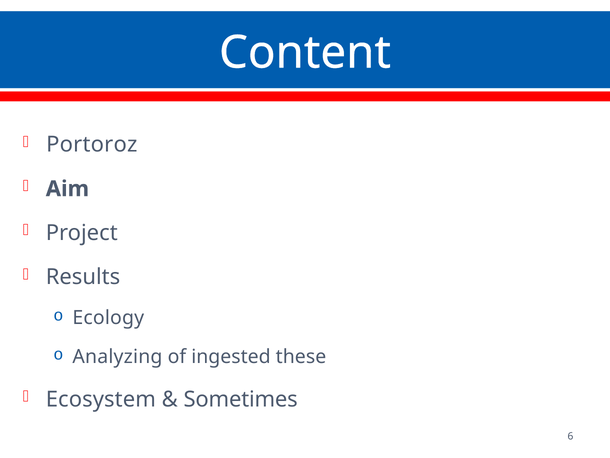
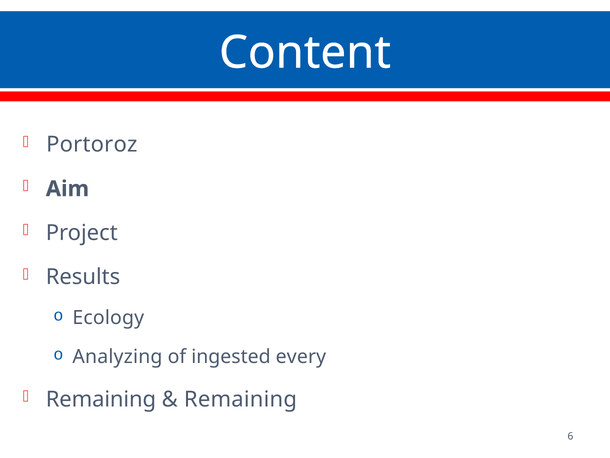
these: these -> every
Ecosystem at (101, 399): Ecosystem -> Remaining
Sometimes at (241, 399): Sometimes -> Remaining
